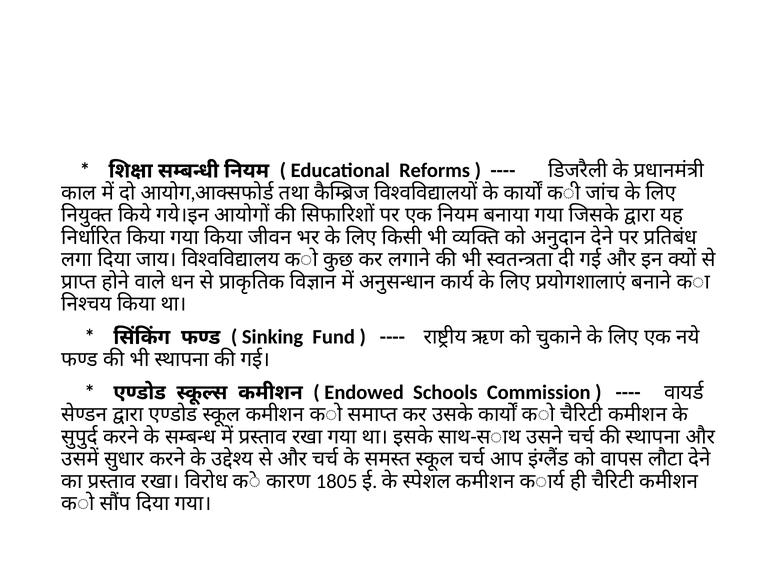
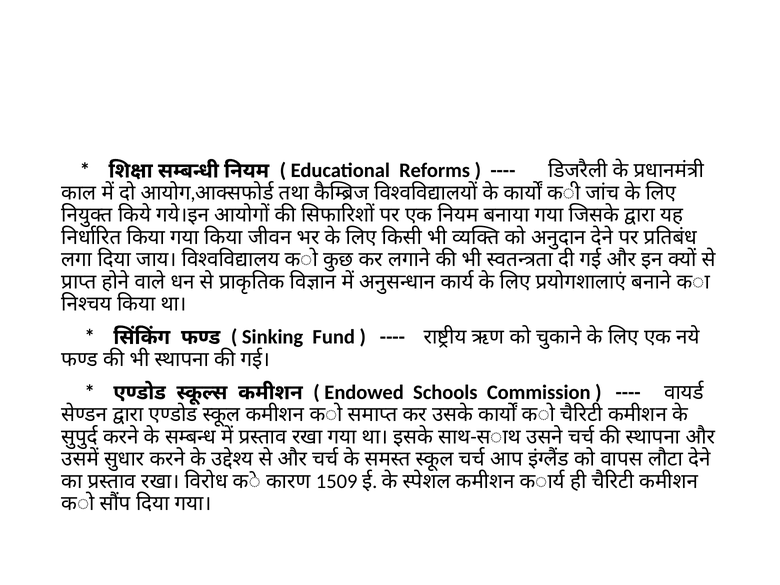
1805: 1805 -> 1509
